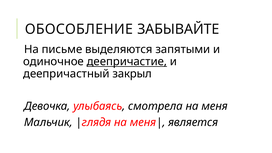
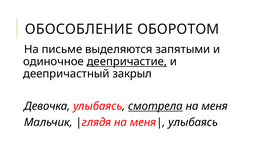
ЗАБЫВАЙТЕ: ЗАБЫВАЙТЕ -> ОБОРОТОМ
смотрела underline: none -> present
является at (193, 122): является -> улыбаясь
